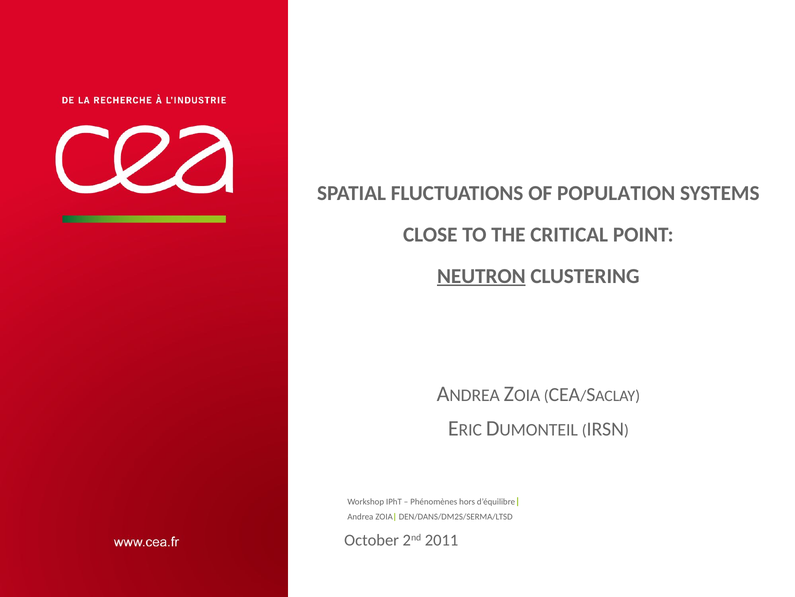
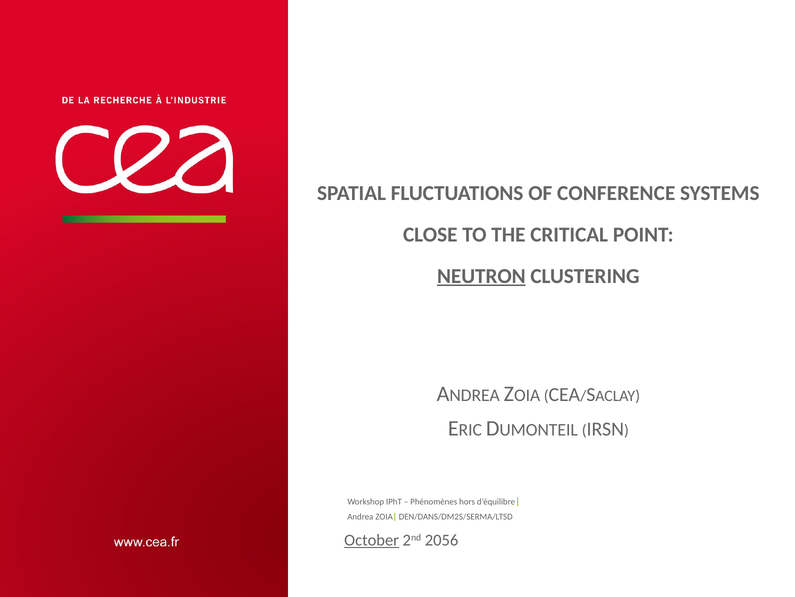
POPULATION: POPULATION -> CONFERENCE
October underline: none -> present
2011: 2011 -> 2056
